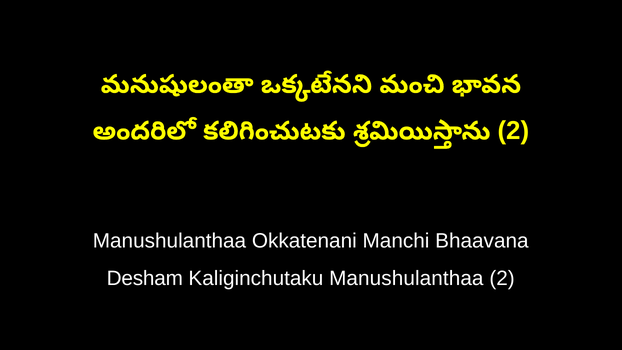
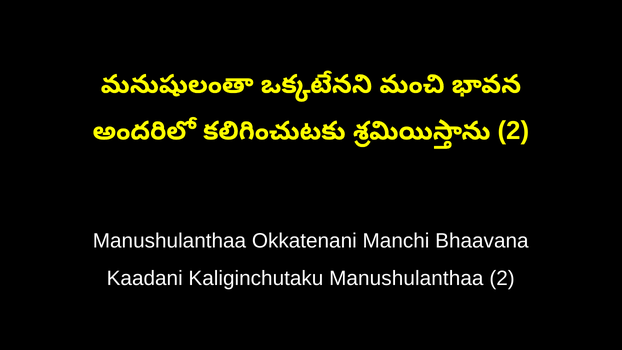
Desham: Desham -> Kaadani
